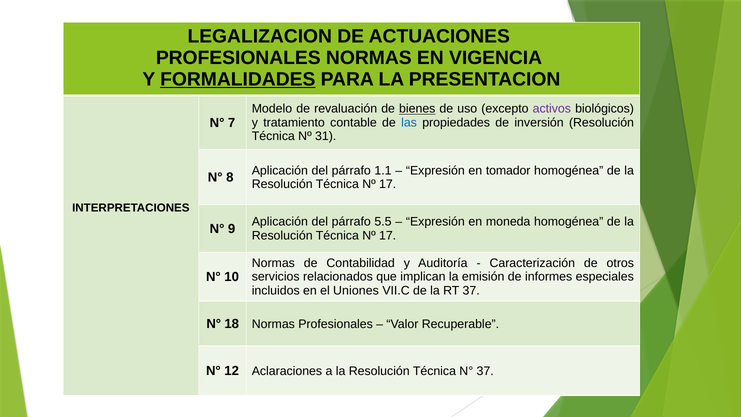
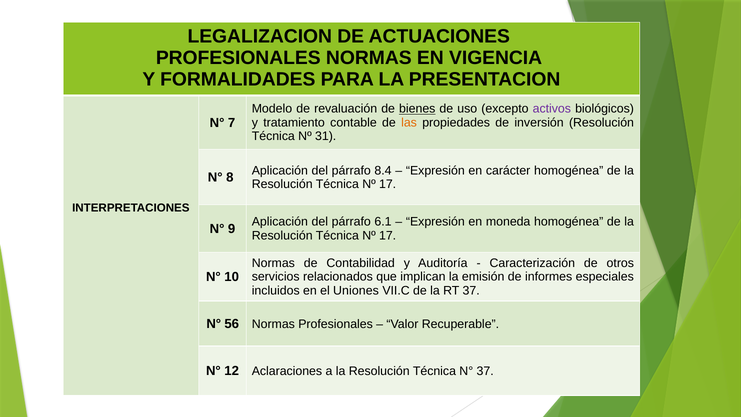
FORMALIDADES underline: present -> none
las colour: blue -> orange
1.1: 1.1 -> 8.4
tomador: tomador -> carácter
5.5: 5.5 -> 6.1
18: 18 -> 56
